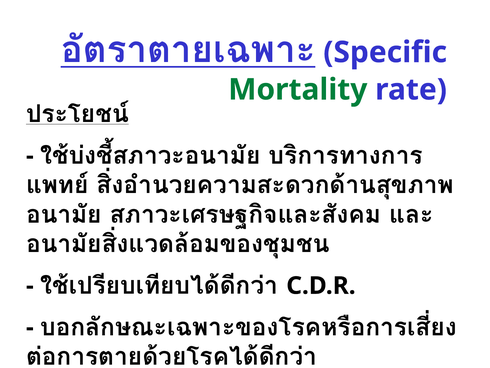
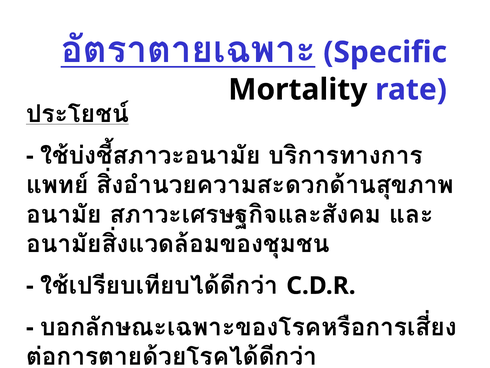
Mortality colour: green -> black
